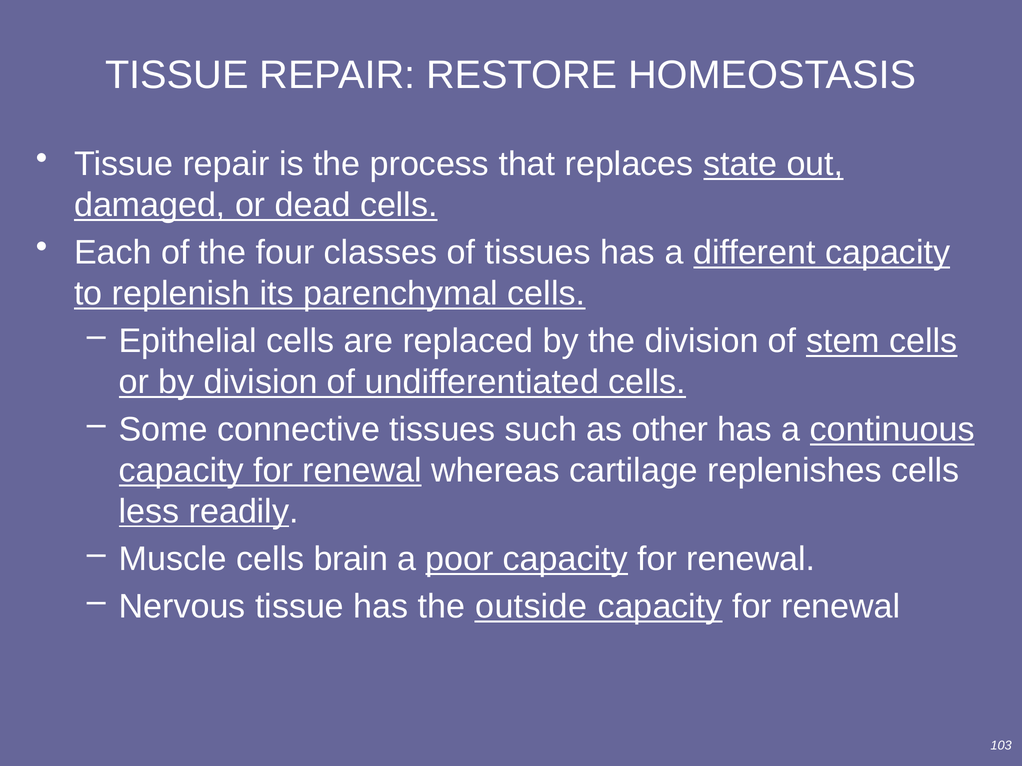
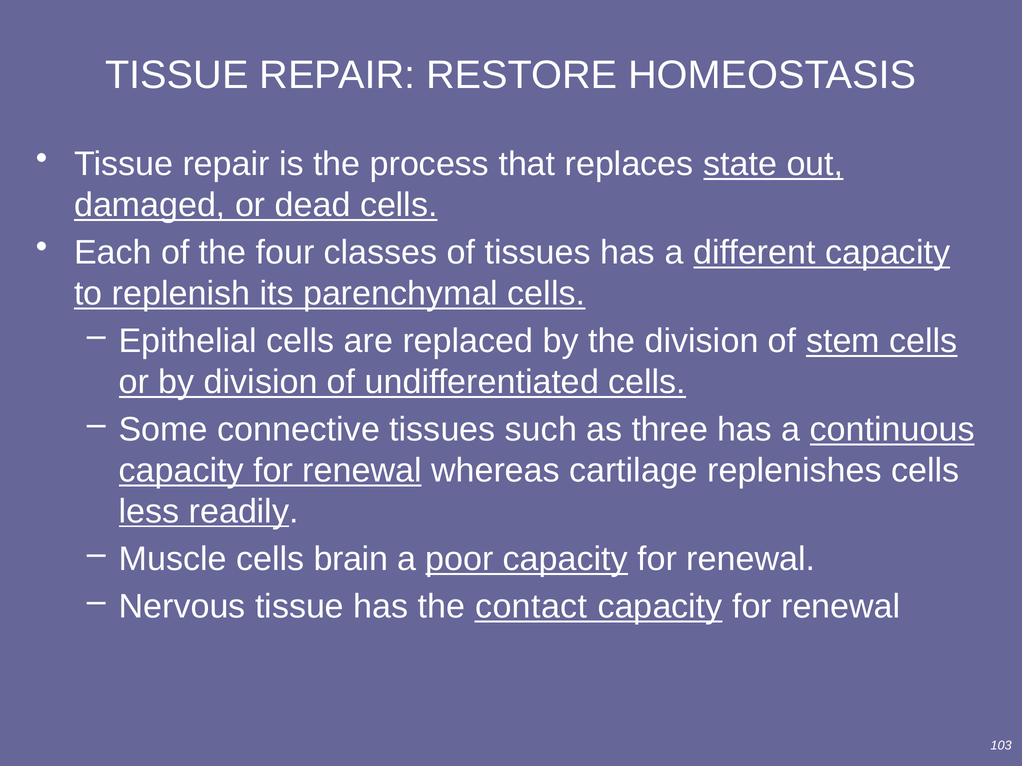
other: other -> three
outside: outside -> contact
